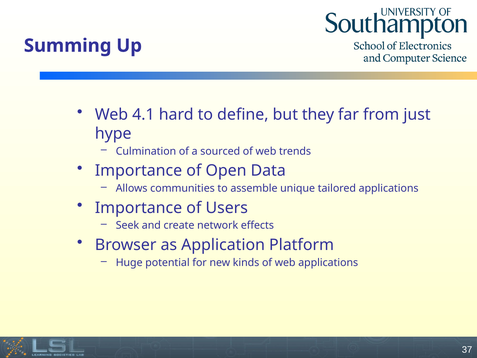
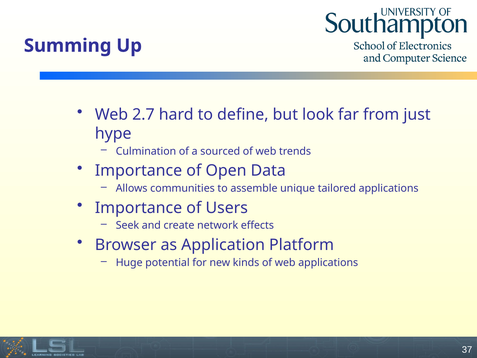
4.1: 4.1 -> 2.7
they: they -> look
